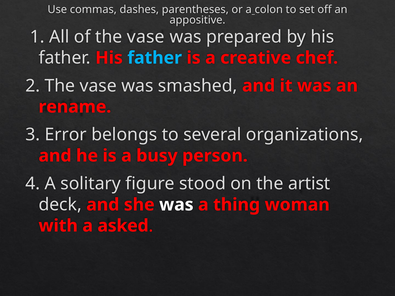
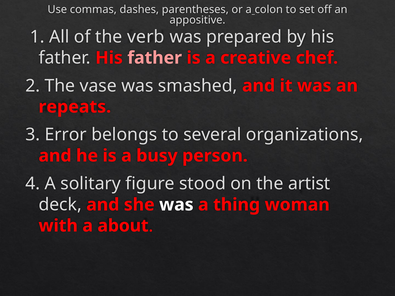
of the vase: vase -> verb
father at (155, 58) colour: light blue -> pink
rename: rename -> repeats
asked: asked -> about
